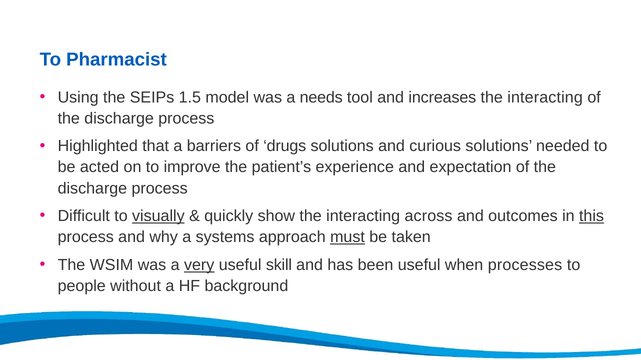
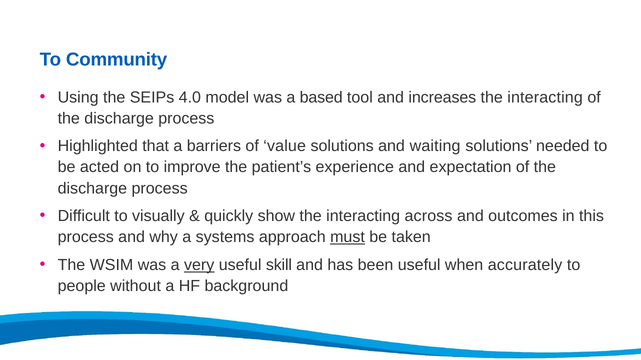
Pharmacist: Pharmacist -> Community
1.5: 1.5 -> 4.0
needs: needs -> based
drugs: drugs -> value
curious: curious -> waiting
visually underline: present -> none
this underline: present -> none
processes: processes -> accurately
